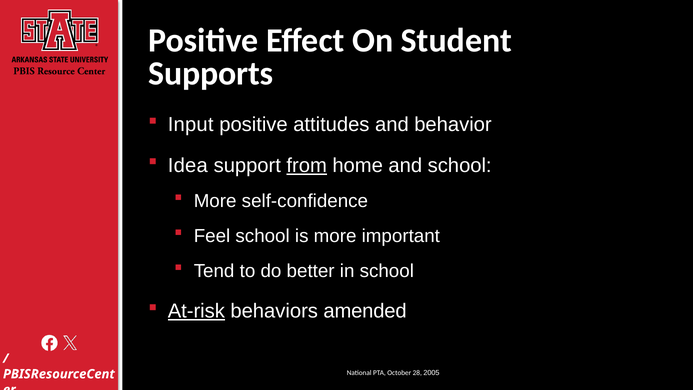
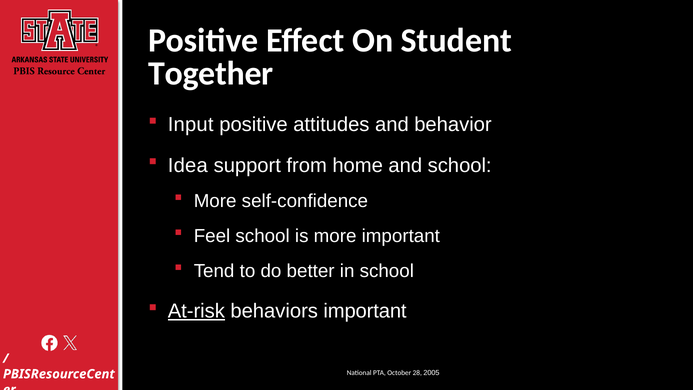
Supports: Supports -> Together
from underline: present -> none
behaviors amended: amended -> important
